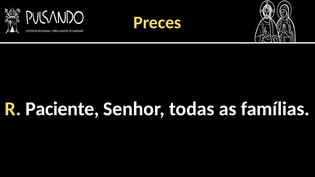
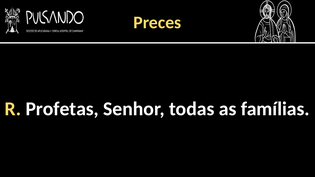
Paciente: Paciente -> Profetas
